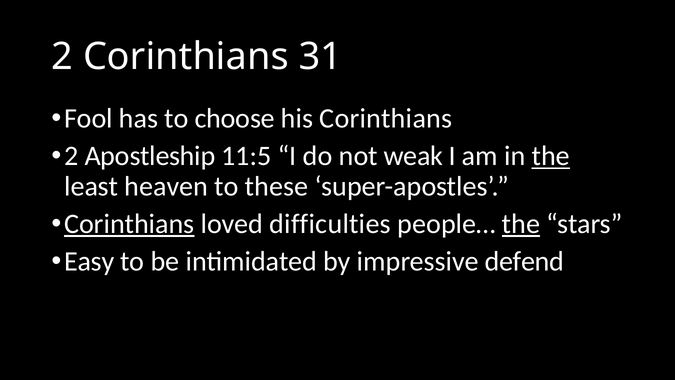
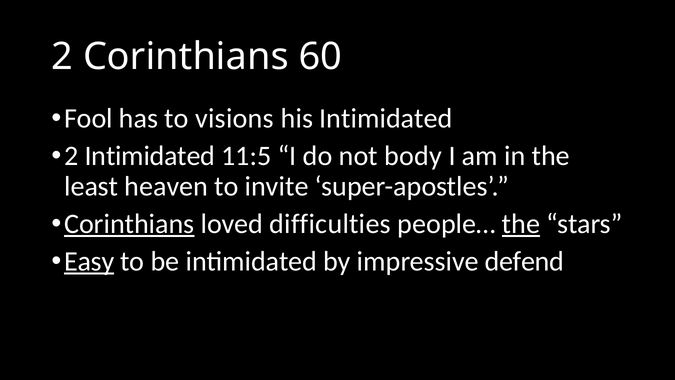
31: 31 -> 60
choose: choose -> visions
his Corinthians: Corinthians -> Intimidated
2 Apostleship: Apostleship -> Intimidated
weak: weak -> body
the at (551, 156) underline: present -> none
these: these -> invite
Easy underline: none -> present
